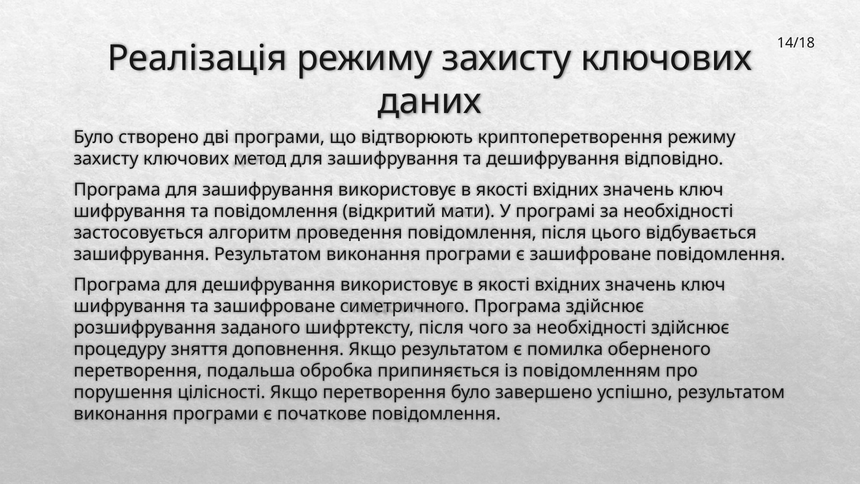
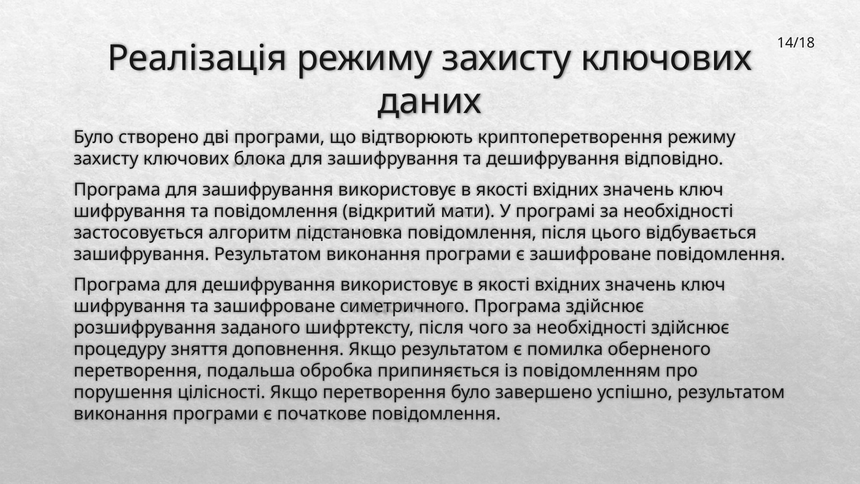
метод: метод -> блока
проведення: проведення -> підстановка
